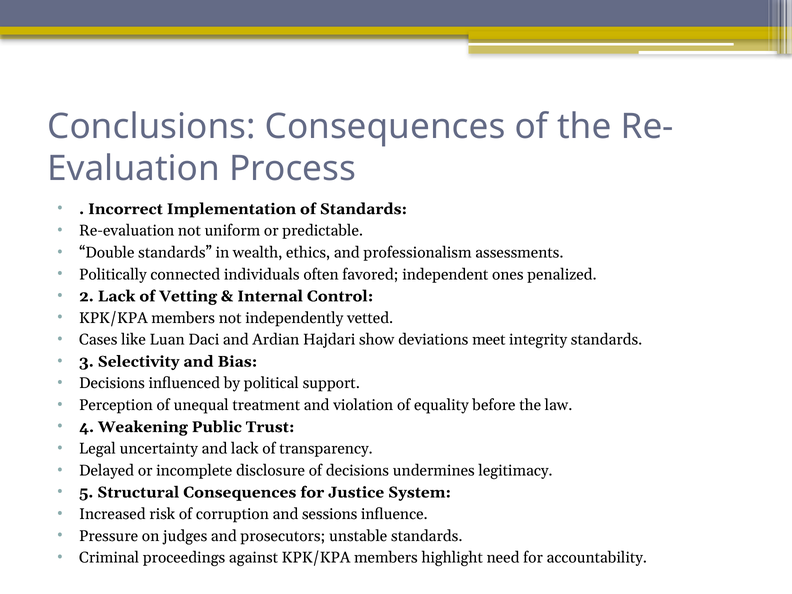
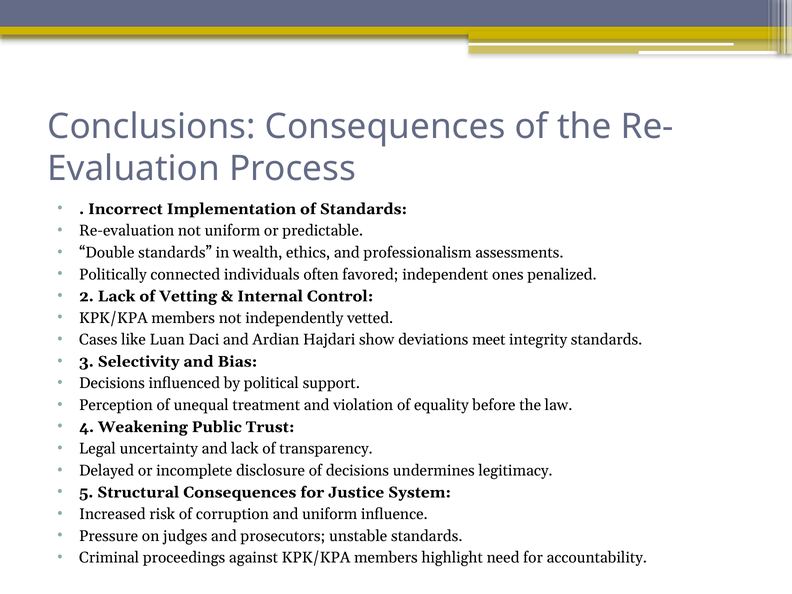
and sessions: sessions -> uniform
